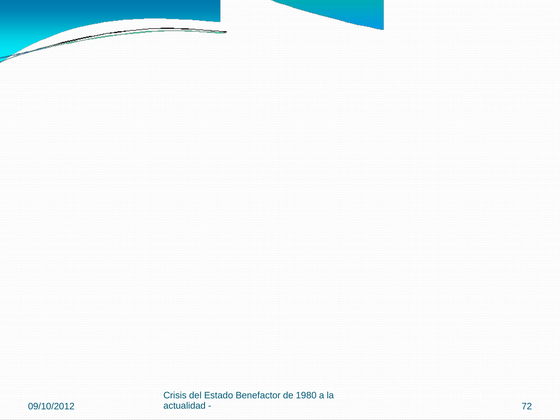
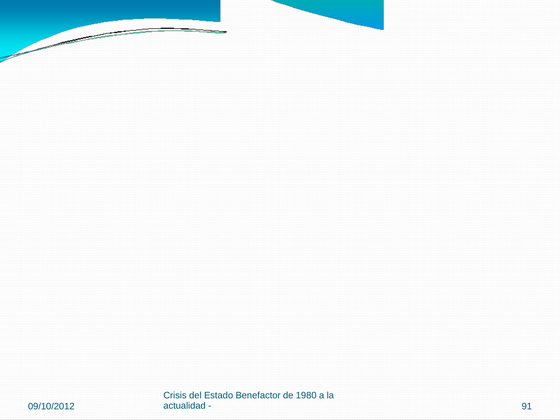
72: 72 -> 91
